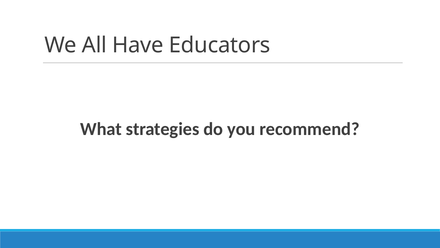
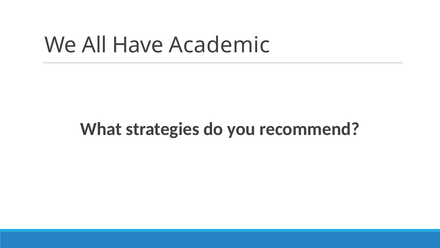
Educators: Educators -> Academic
